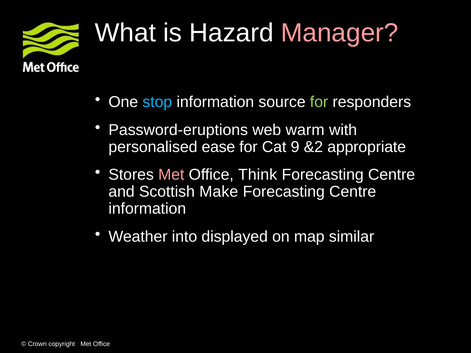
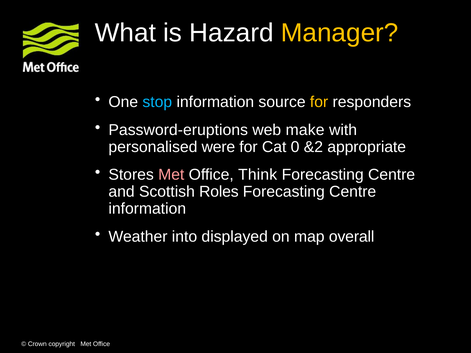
Manager colour: pink -> yellow
for at (319, 102) colour: light green -> yellow
warm: warm -> make
ease: ease -> were
9: 9 -> 0
Make: Make -> Roles
similar: similar -> overall
